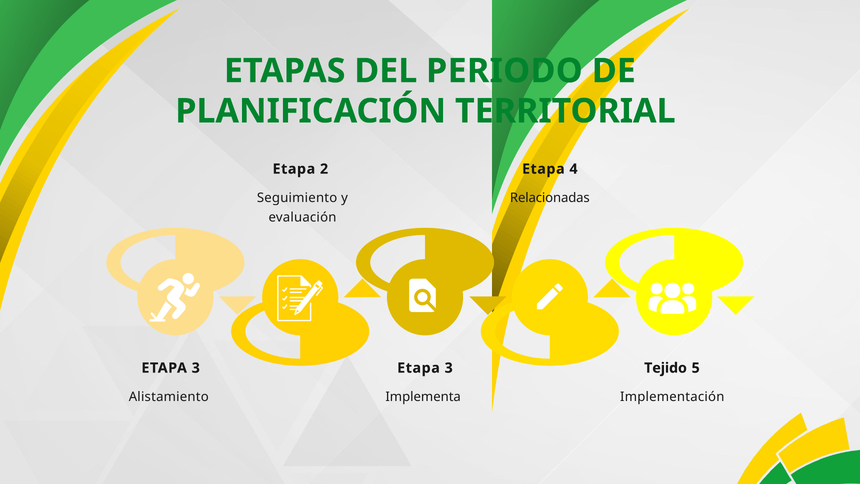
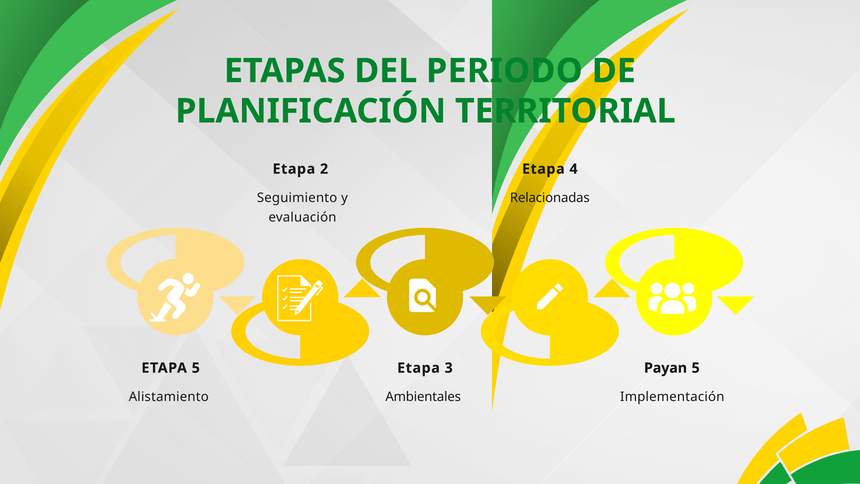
3 at (196, 368): 3 -> 5
Tejido: Tejido -> Payan
Implementa: Implementa -> Ambientales
